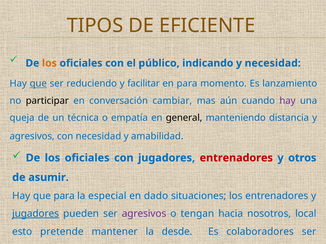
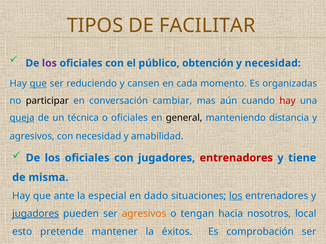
EFICIENTE: EFICIENTE -> FACILITAR
los at (49, 63) colour: orange -> purple
indicando: indicando -> obtención
y facilitar: facilitar -> cansen
en para: para -> cada
lanzamiento: lanzamiento -> organizadas
hay at (287, 101) colour: purple -> red
queja underline: none -> present
o empatía: empatía -> oficiales
otros: otros -> tiene
asumir: asumir -> misma
que para: para -> ante
los at (236, 196) underline: none -> present
agresivos at (144, 214) colour: purple -> orange
desde: desde -> éxitos
colaboradores: colaboradores -> comprobación
